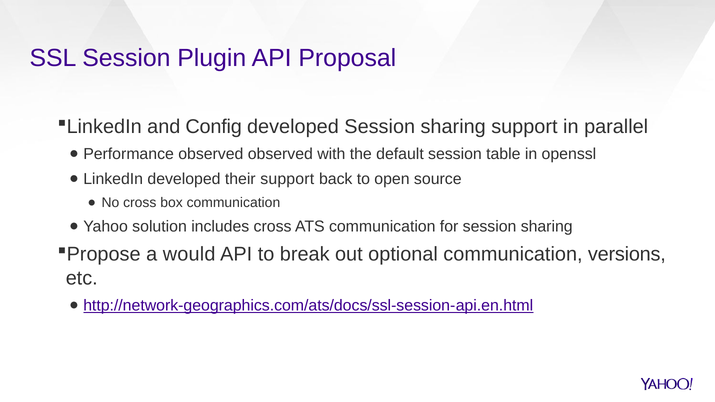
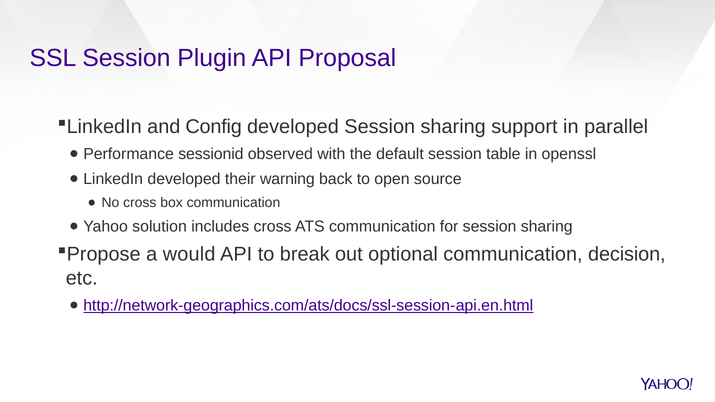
Performance observed: observed -> sessionid
their support: support -> warning
versions: versions -> decision
